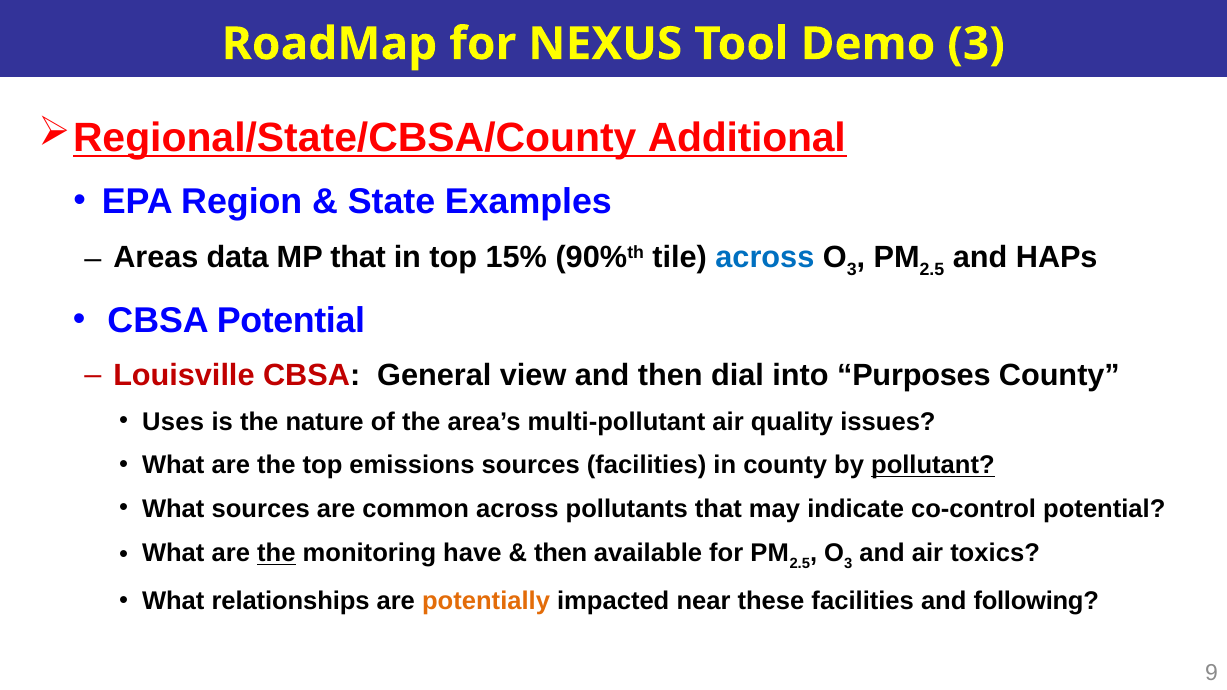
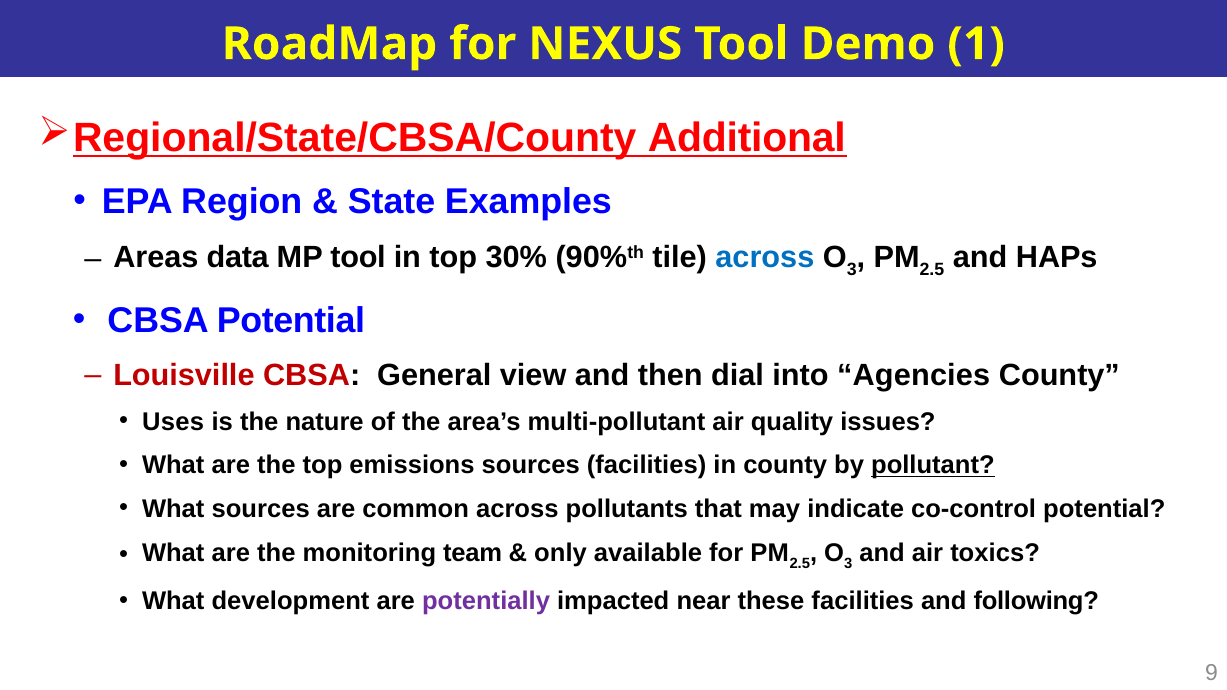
Demo 3: 3 -> 1
MP that: that -> tool
15%: 15% -> 30%
Purposes: Purposes -> Agencies
the at (276, 553) underline: present -> none
have: have -> team
then at (561, 553): then -> only
relationships: relationships -> development
potentially colour: orange -> purple
